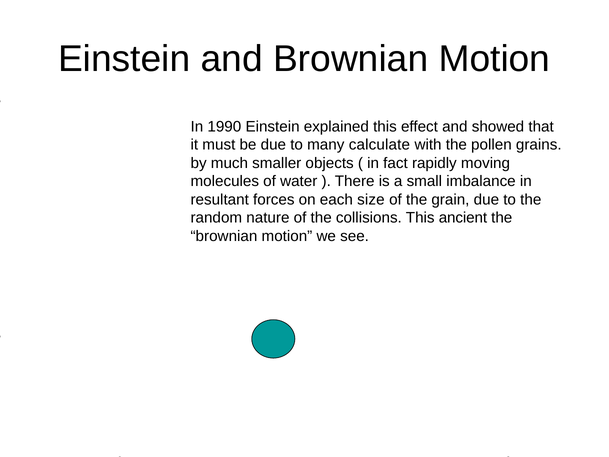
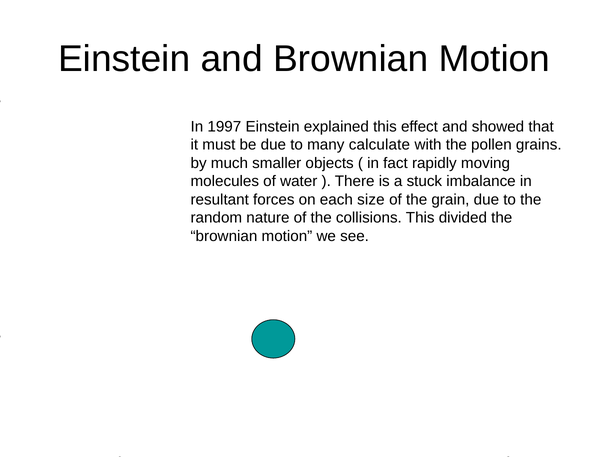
1990: 1990 -> 1997
small: small -> stuck
ancient: ancient -> divided
